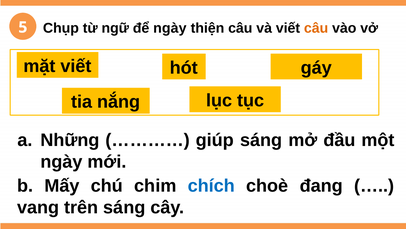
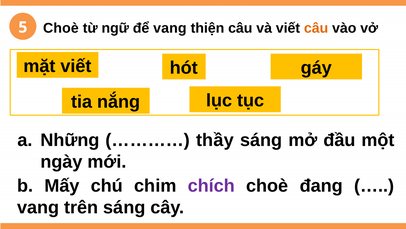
5 Chụp: Chụp -> Choè
để ngày: ngày -> vang
giúp: giúp -> thầy
chích colour: blue -> purple
